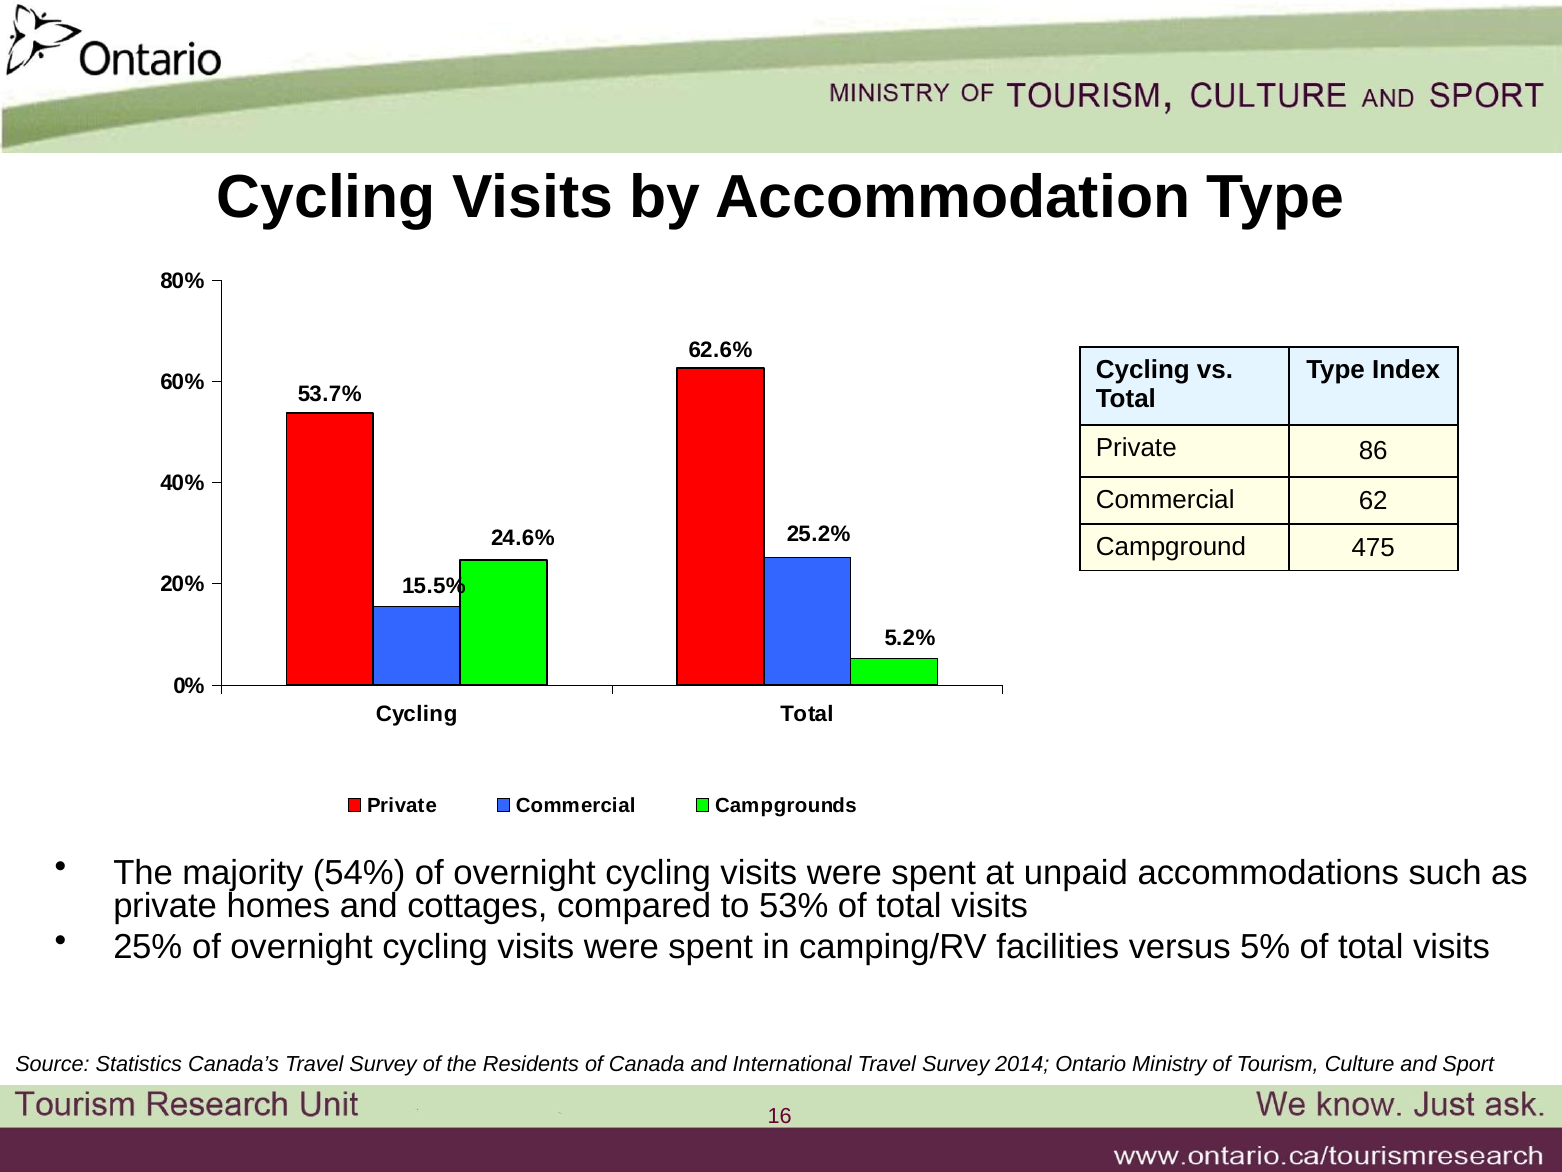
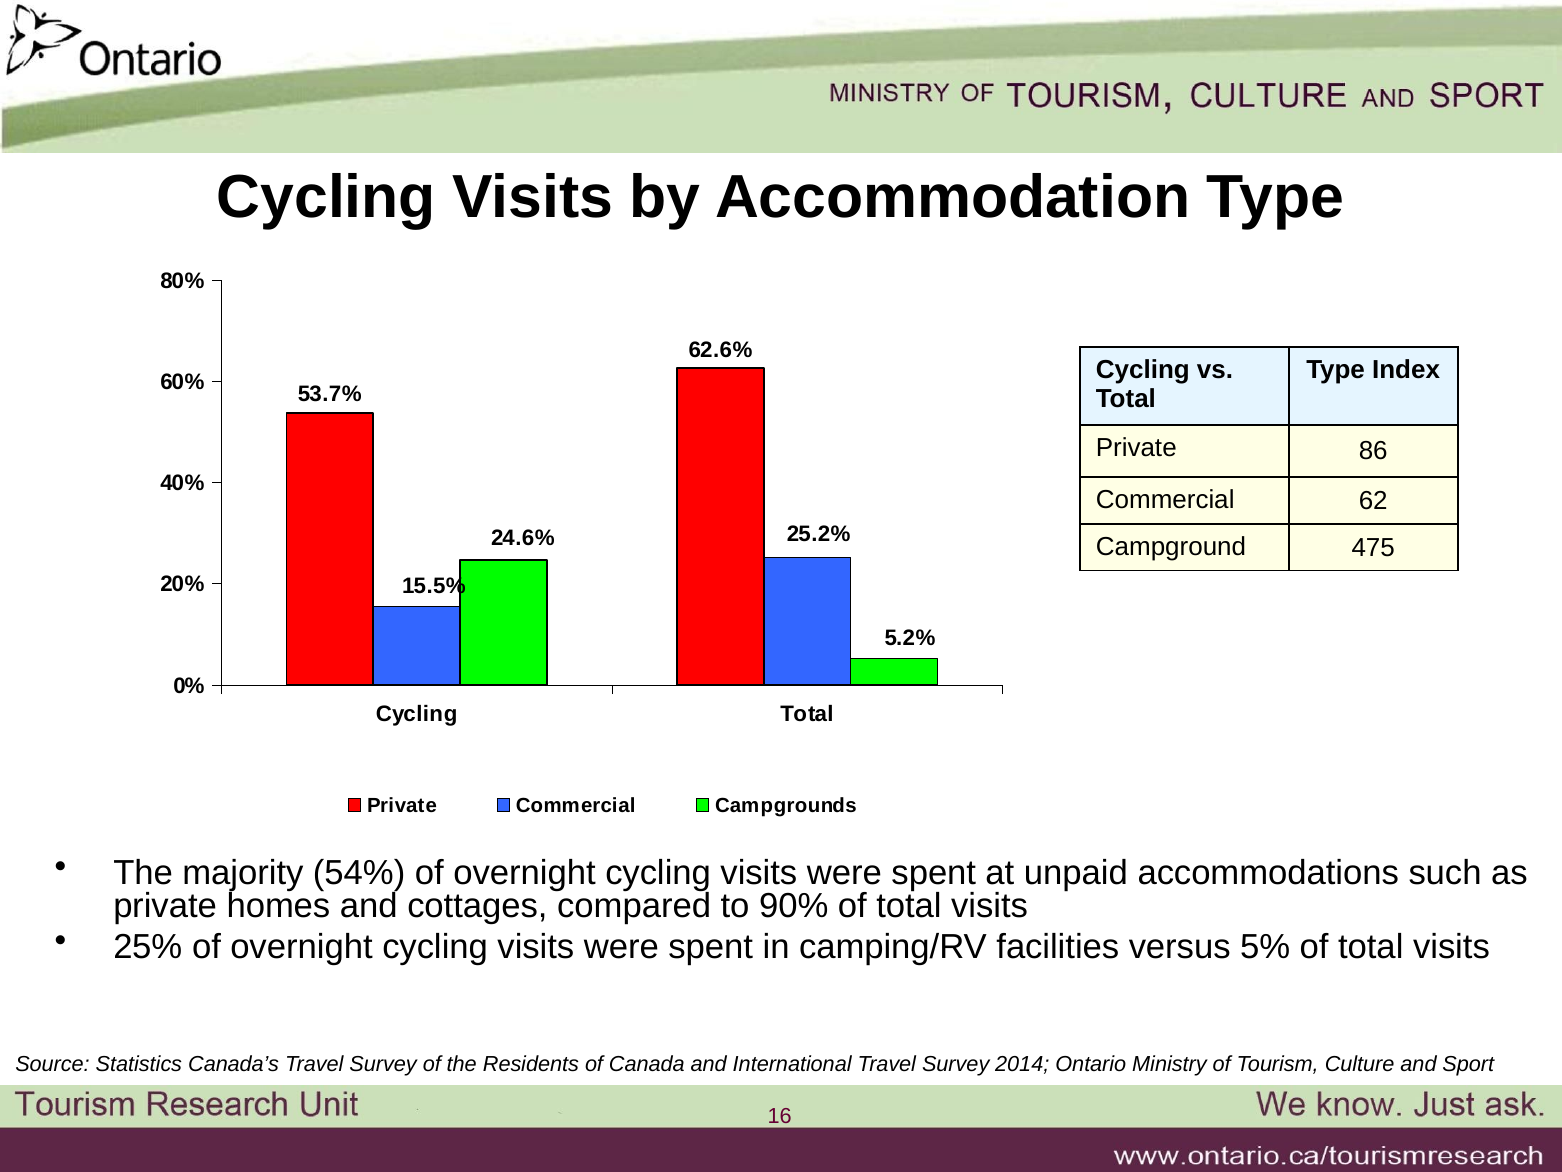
53%: 53% -> 90%
